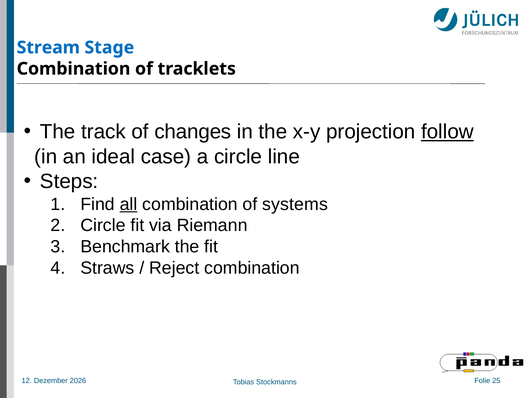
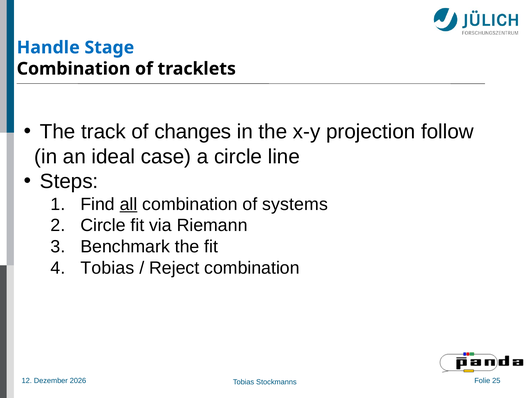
Stream: Stream -> Handle
follow underline: present -> none
Straws at (107, 268): Straws -> Tobias
